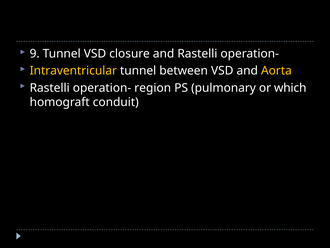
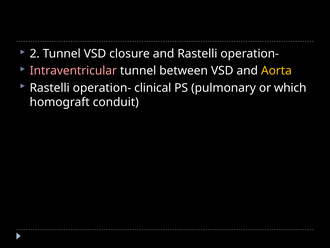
9: 9 -> 2
Intraventricular colour: yellow -> pink
region: region -> clinical
